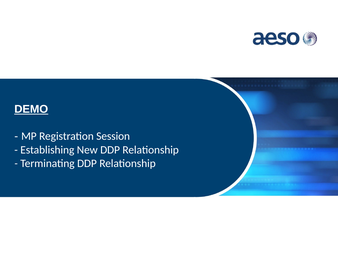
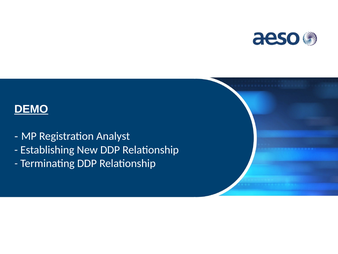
Session: Session -> Analyst
